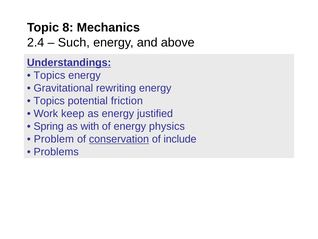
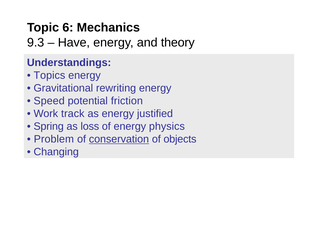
8: 8 -> 6
2.4: 2.4 -> 9.3
Such: Such -> Have
above: above -> theory
Understandings underline: present -> none
Topics at (49, 101): Topics -> Speed
keep: keep -> track
with: with -> loss
include: include -> objects
Problems: Problems -> Changing
